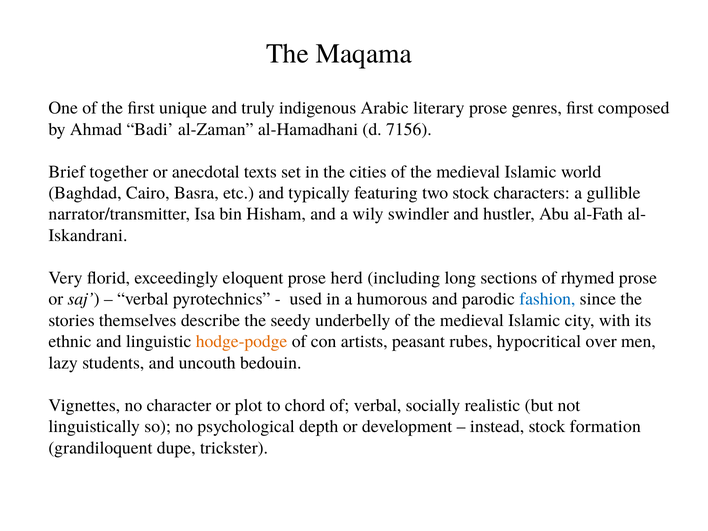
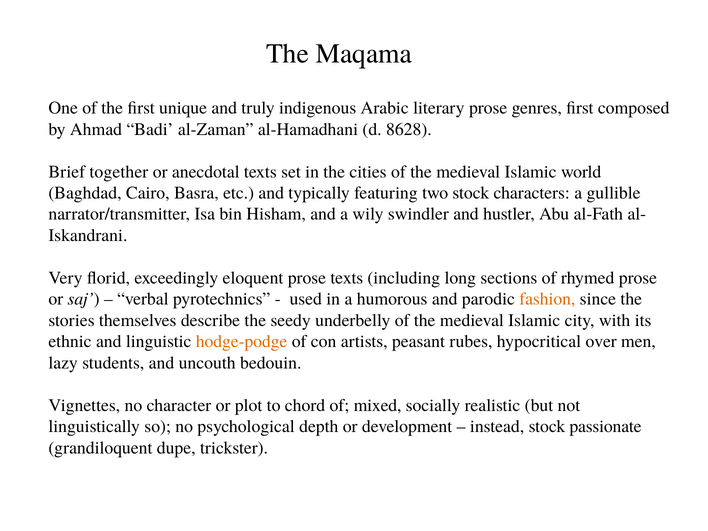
7156: 7156 -> 8628
prose herd: herd -> texts
fashion colour: blue -> orange
of verbal: verbal -> mixed
formation: formation -> passionate
